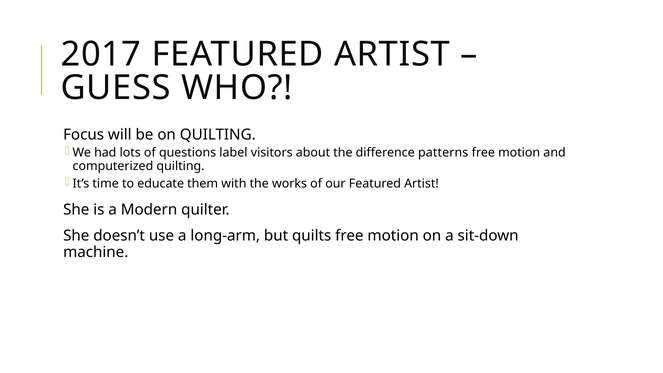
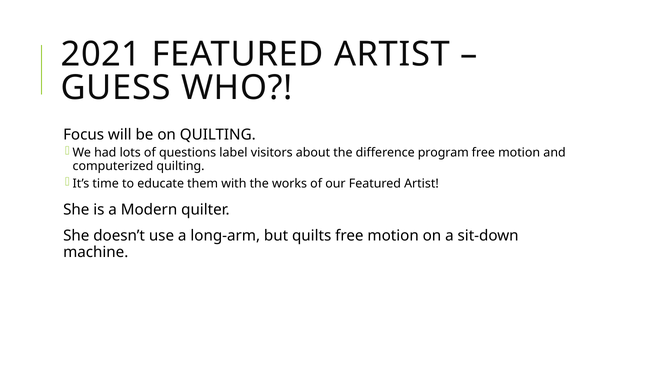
2017: 2017 -> 2021
patterns: patterns -> program
